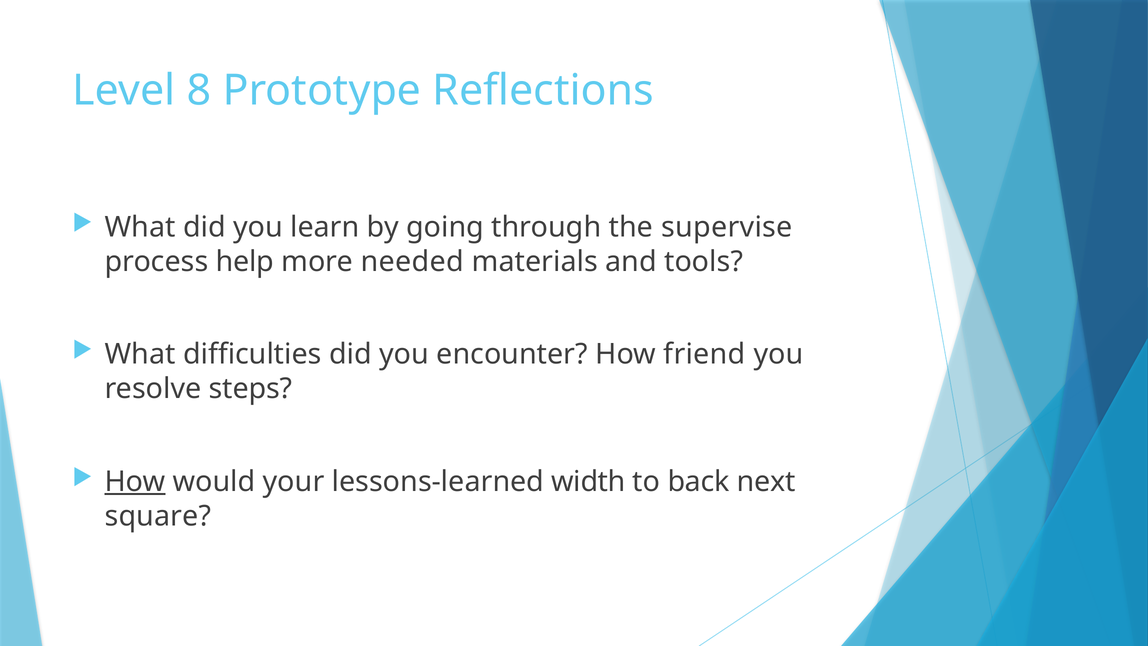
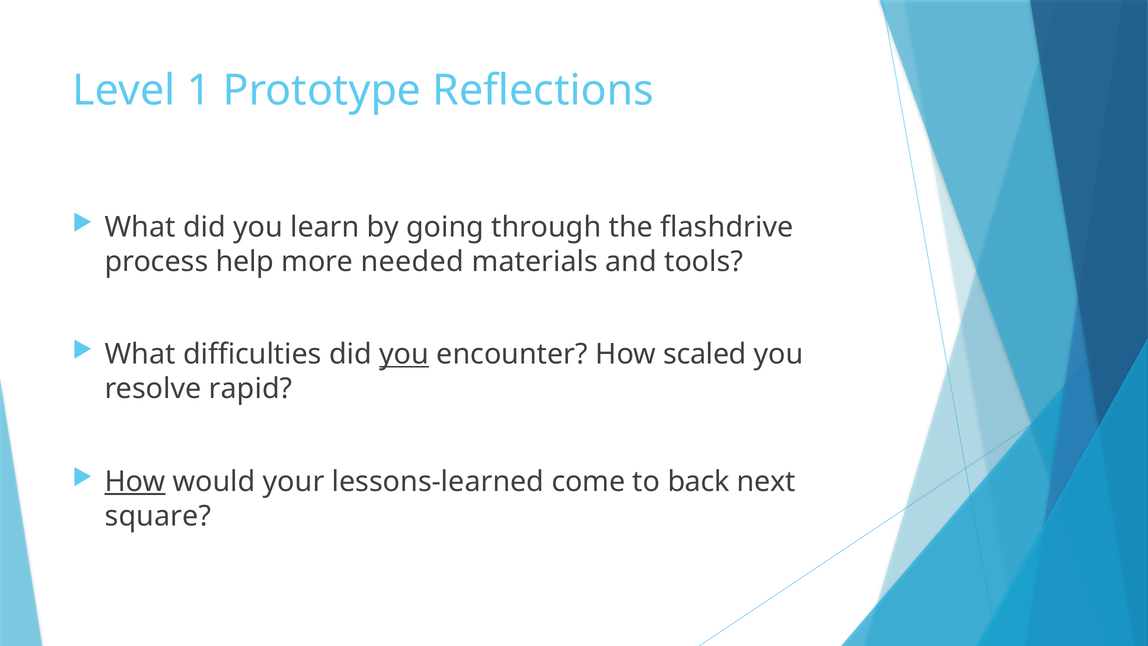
8: 8 -> 1
supervise: supervise -> flashdrive
you at (404, 354) underline: none -> present
friend: friend -> scaled
steps: steps -> rapid
width: width -> come
